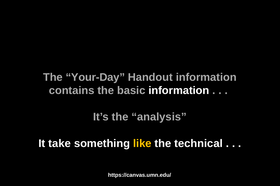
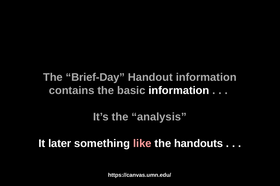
Your-Day: Your-Day -> Brief-Day
take: take -> later
like colour: yellow -> pink
technical: technical -> handouts
